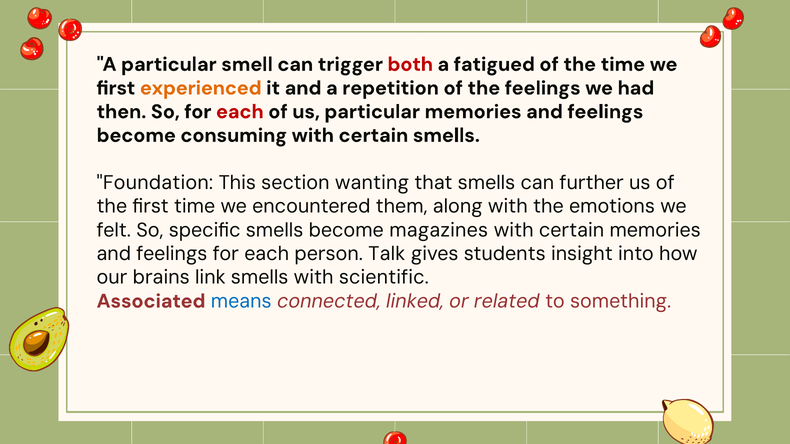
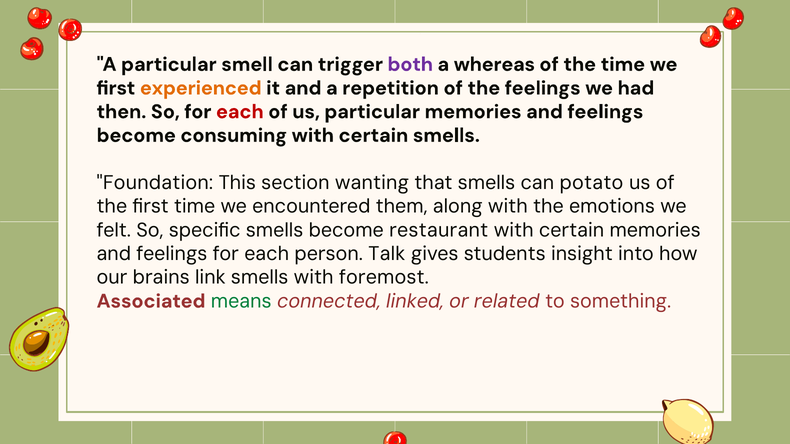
both colour: red -> purple
fatigued: fatigued -> whereas
further: further -> potato
magazines: magazines -> restaurant
scientific: scientific -> foremost
means colour: blue -> green
